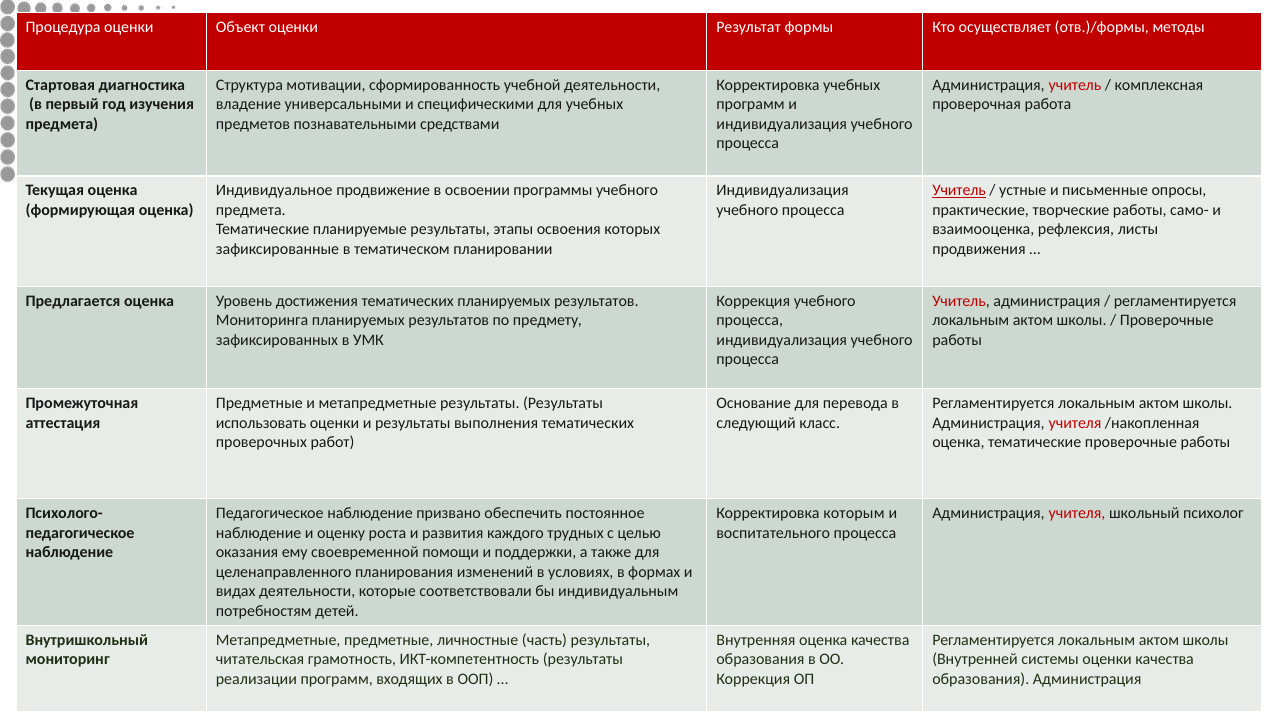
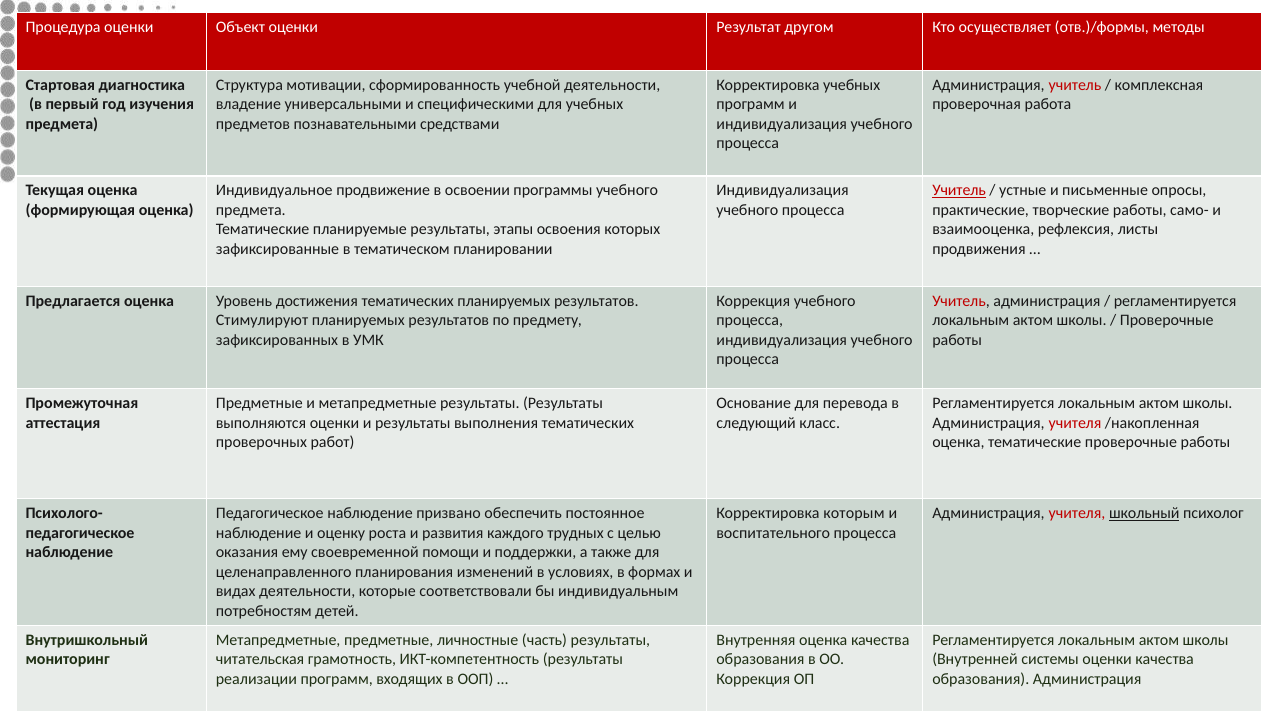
формы: формы -> другом
Мониторинга: Мониторинга -> Стимулируют
использовать: использовать -> выполняются
школьный underline: none -> present
